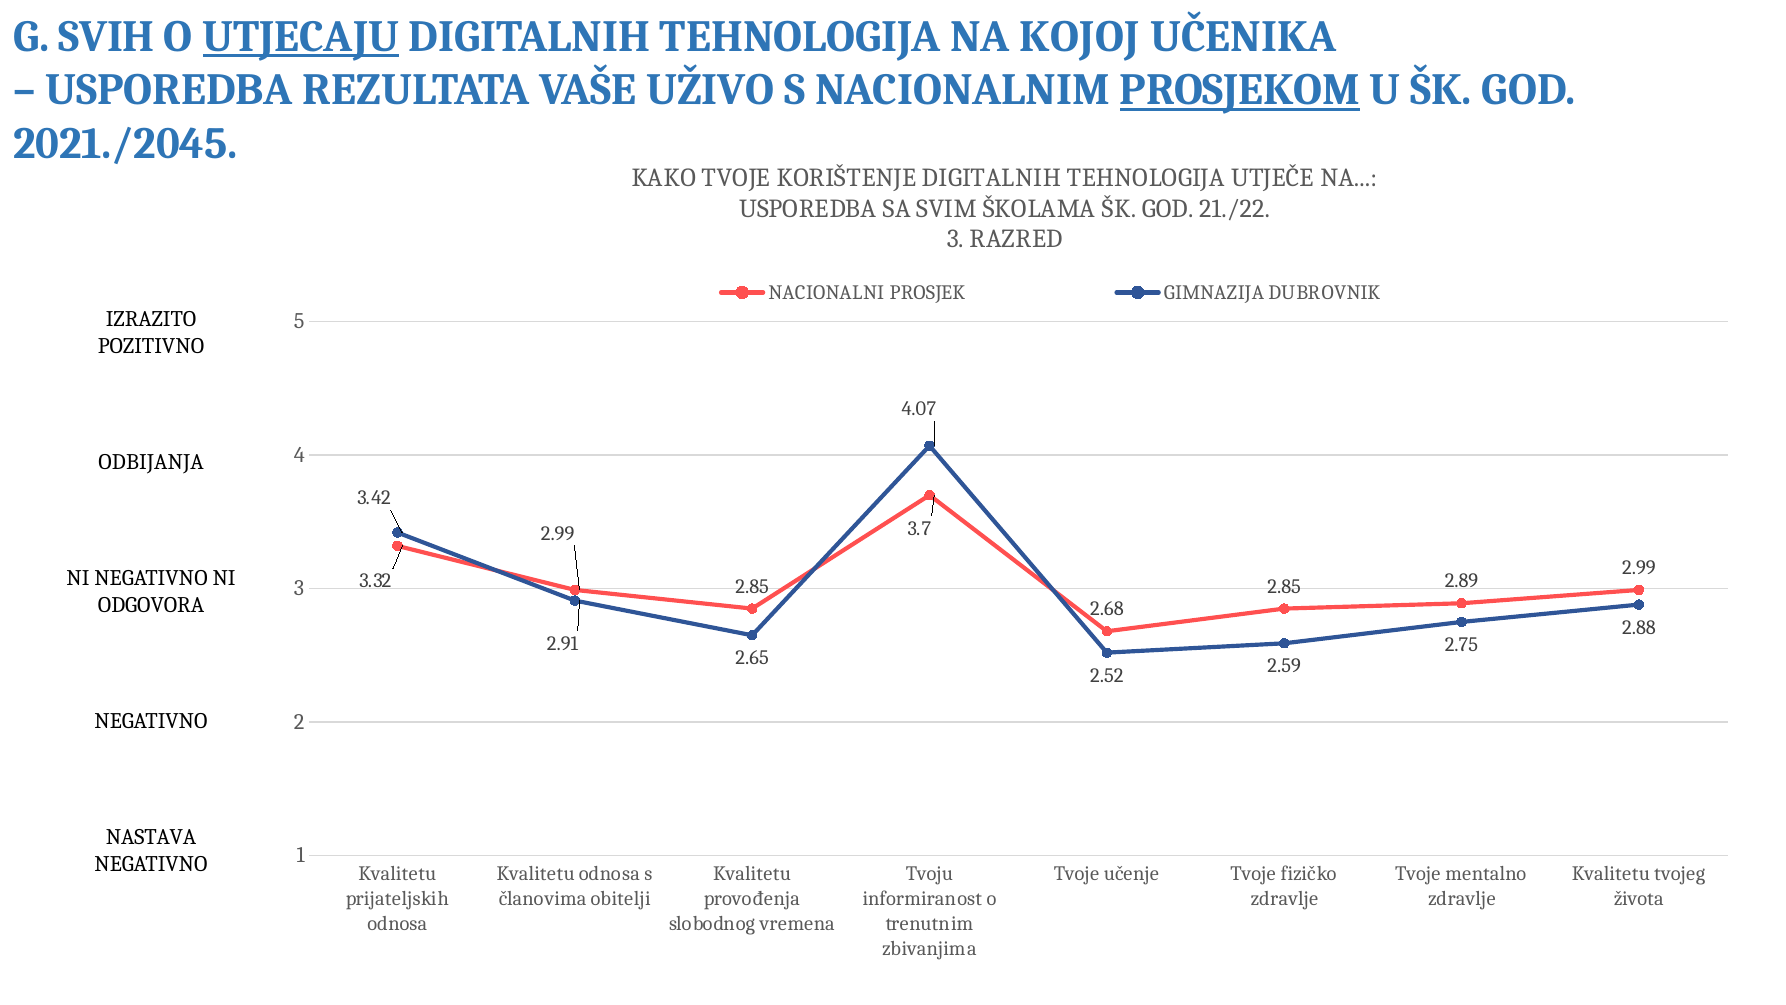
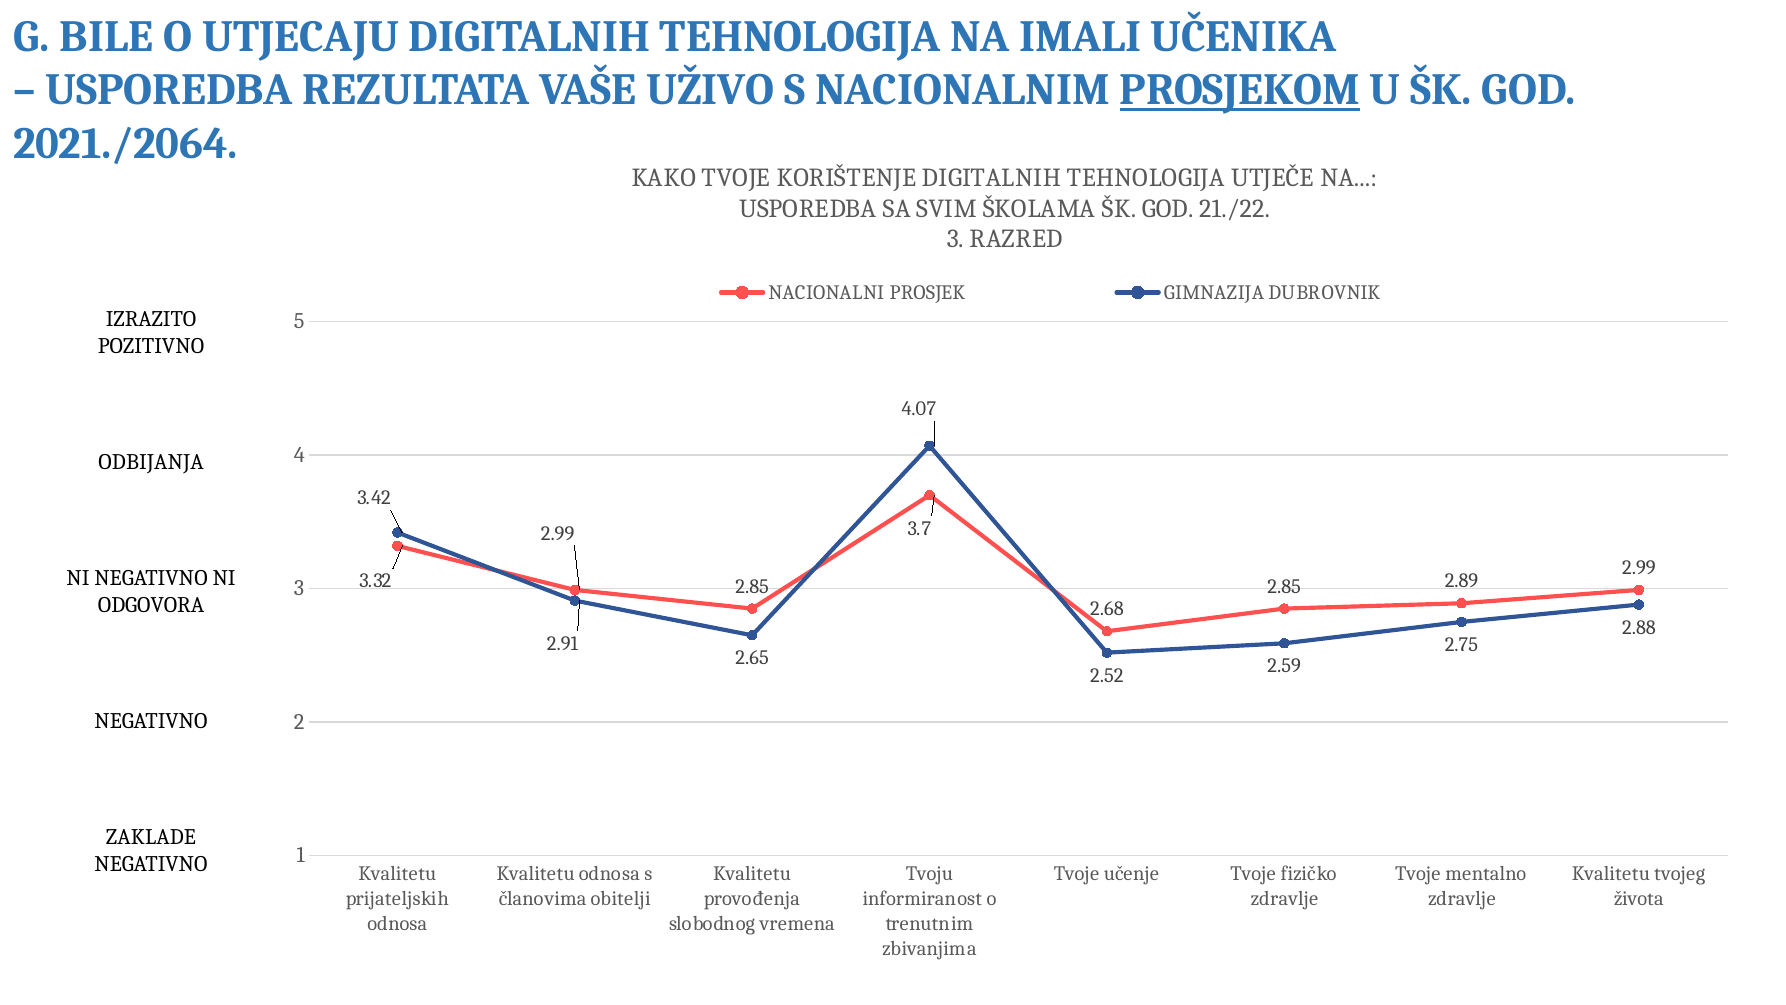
SVIH: SVIH -> BILE
UTJECAJU underline: present -> none
KOJOJ: KOJOJ -> IMALI
2021./2045: 2021./2045 -> 2021./2064
NASTAVA: NASTAVA -> ZAKLADE
